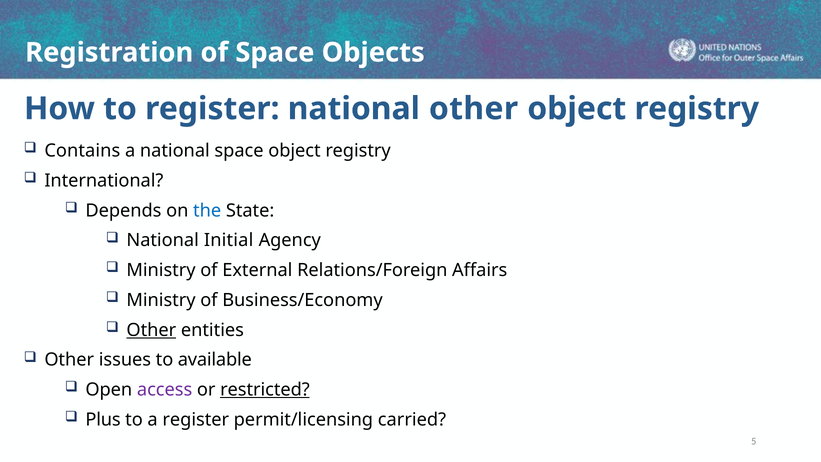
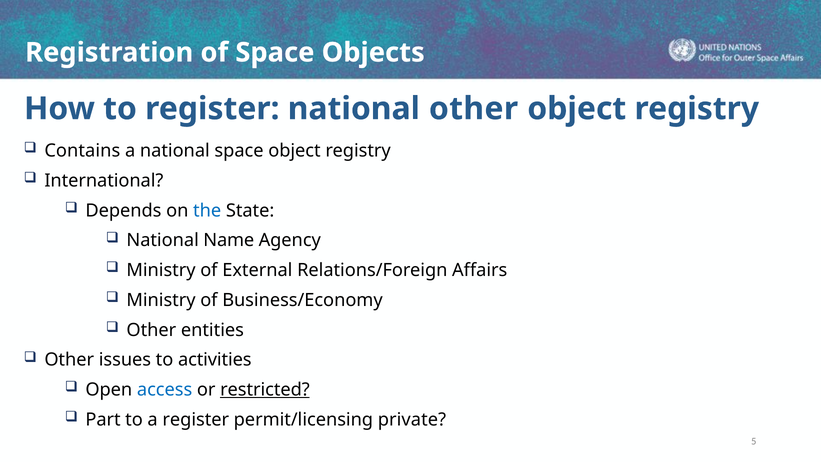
Initial: Initial -> Name
Other at (151, 330) underline: present -> none
available: available -> activities
access colour: purple -> blue
Plus: Plus -> Part
carried: carried -> private
